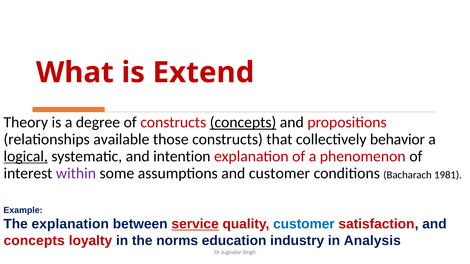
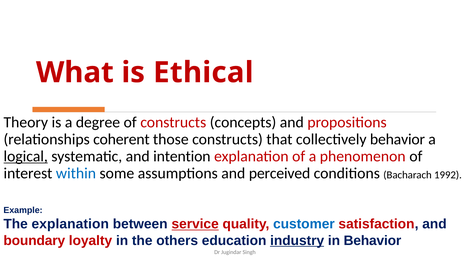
Extend: Extend -> Ethical
concepts at (243, 123) underline: present -> none
available: available -> coherent
within colour: purple -> blue
and customer: customer -> perceived
1981: 1981 -> 1992
concepts at (34, 241): concepts -> boundary
norms: norms -> others
industry underline: none -> present
in Analysis: Analysis -> Behavior
